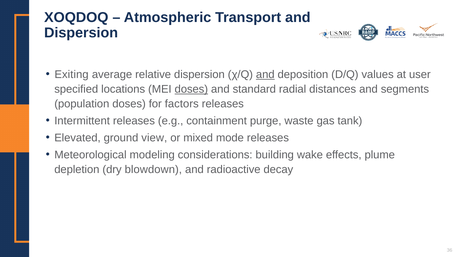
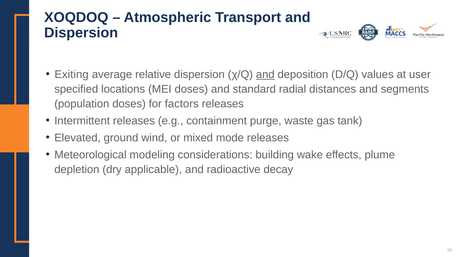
doses at (191, 89) underline: present -> none
view: view -> wind
blowdown: blowdown -> applicable
